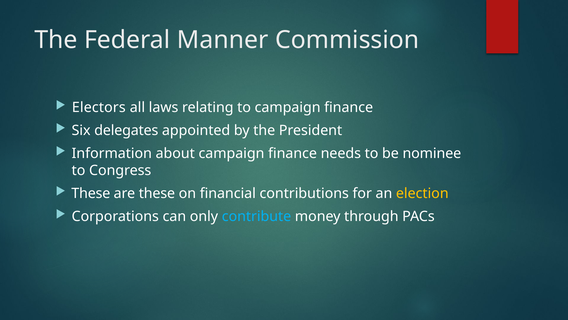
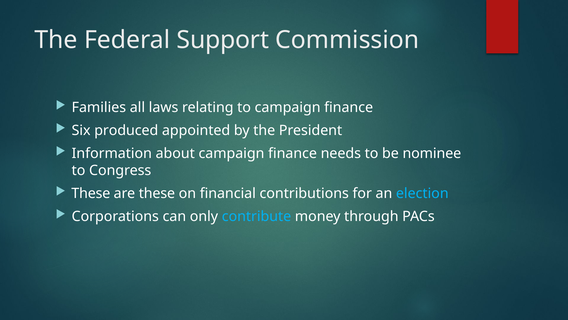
Manner: Manner -> Support
Electors: Electors -> Families
delegates: delegates -> produced
election colour: yellow -> light blue
